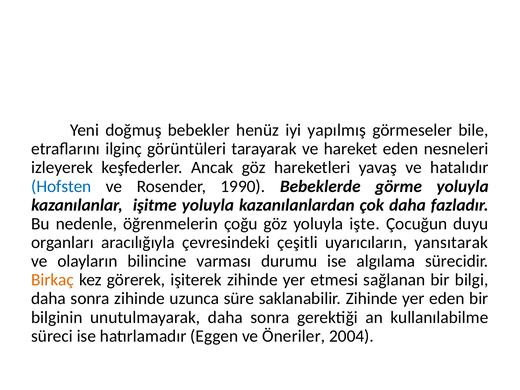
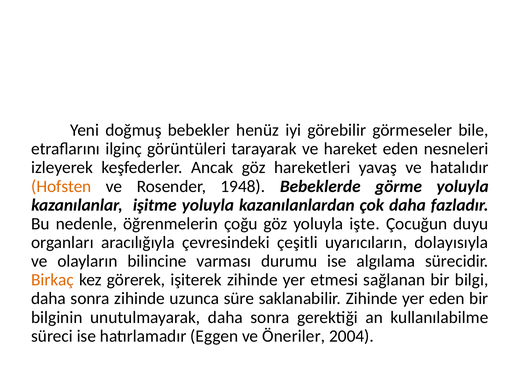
yapılmış: yapılmış -> görebilir
Hofsten colour: blue -> orange
1990: 1990 -> 1948
yansıtarak: yansıtarak -> dolayısıyla
